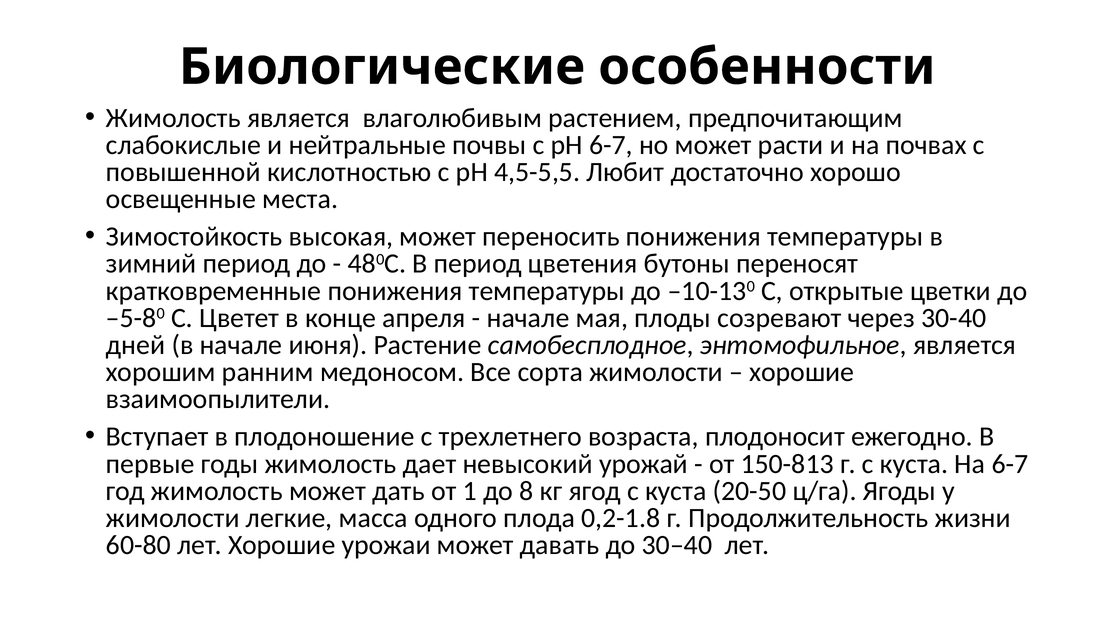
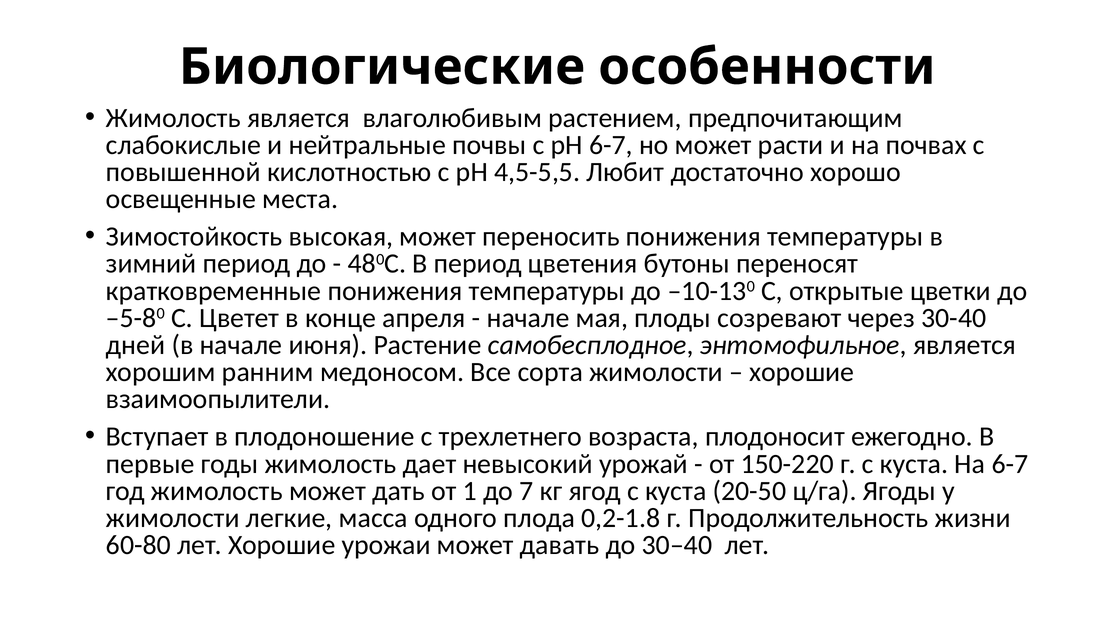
150-813: 150-813 -> 150-220
8: 8 -> 7
